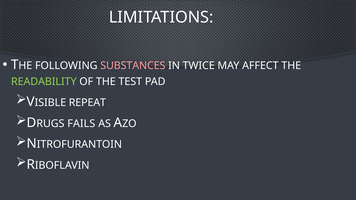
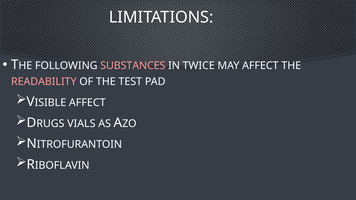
READABILITY colour: light green -> pink
REPEAT at (87, 103): REPEAT -> AFFECT
FAILS: FAILS -> VIALS
